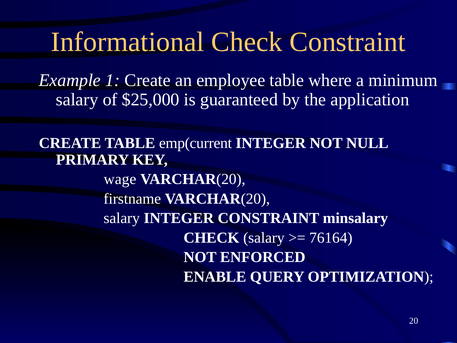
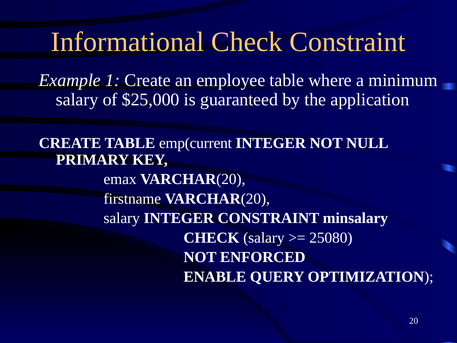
wage: wage -> emax
76164: 76164 -> 25080
